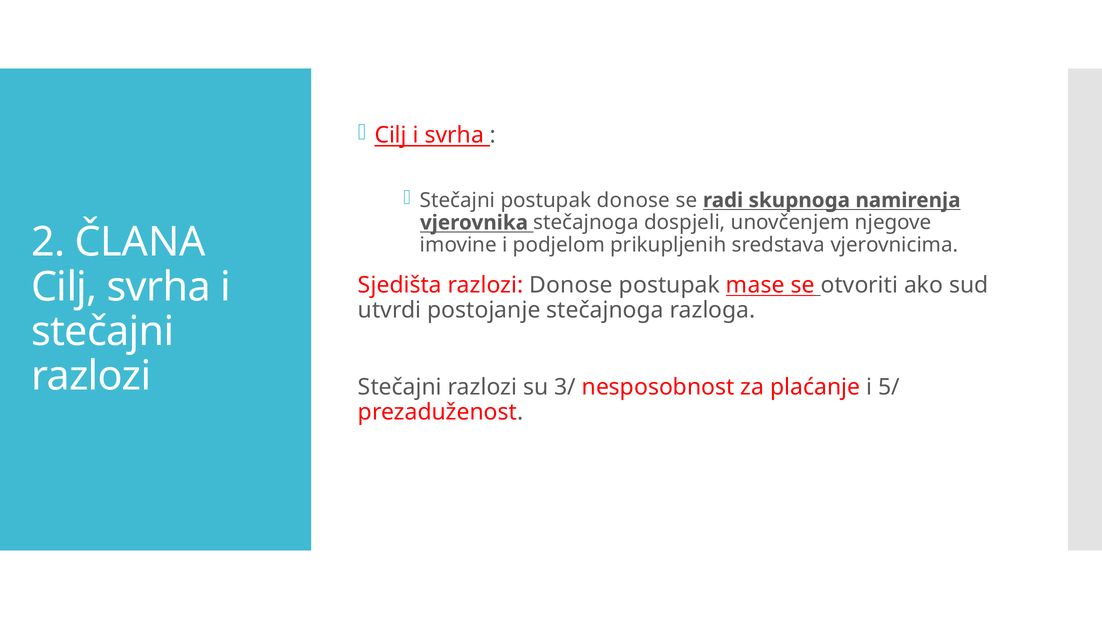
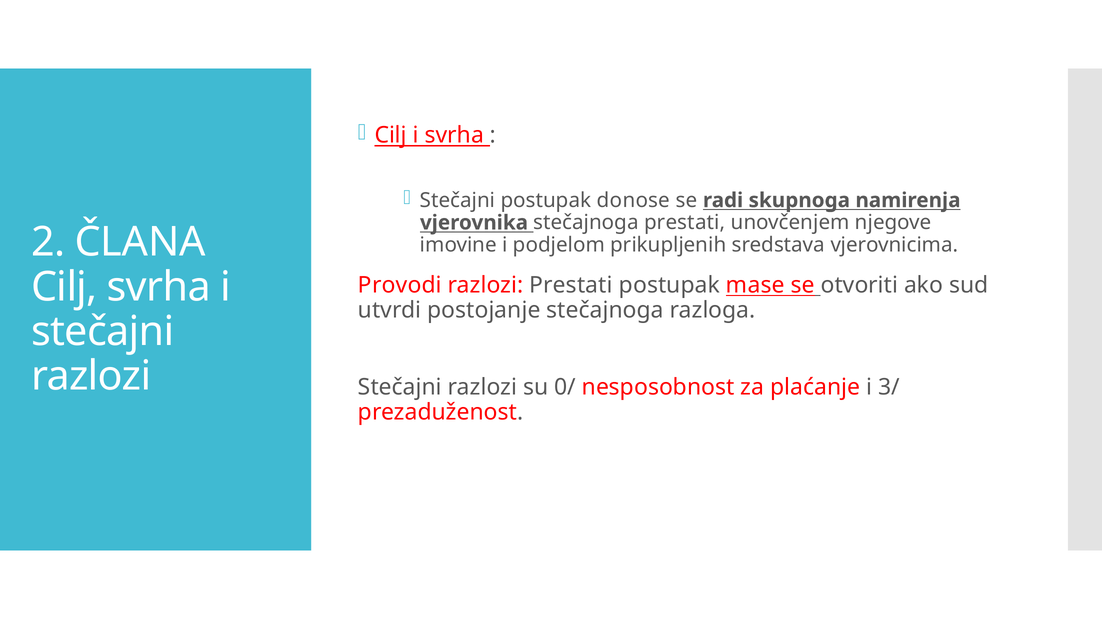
stečajnoga dospjeli: dospjeli -> prestati
Sjedišta: Sjedišta -> Provodi
razlozi Donose: Donose -> Prestati
3/: 3/ -> 0/
5/: 5/ -> 3/
